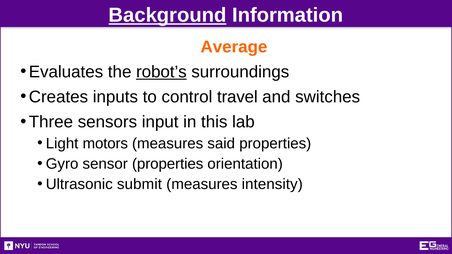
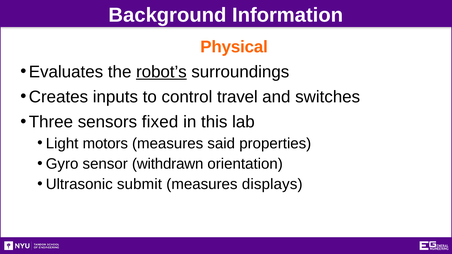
Background underline: present -> none
Average: Average -> Physical
input: input -> fixed
sensor properties: properties -> withdrawn
intensity: intensity -> displays
